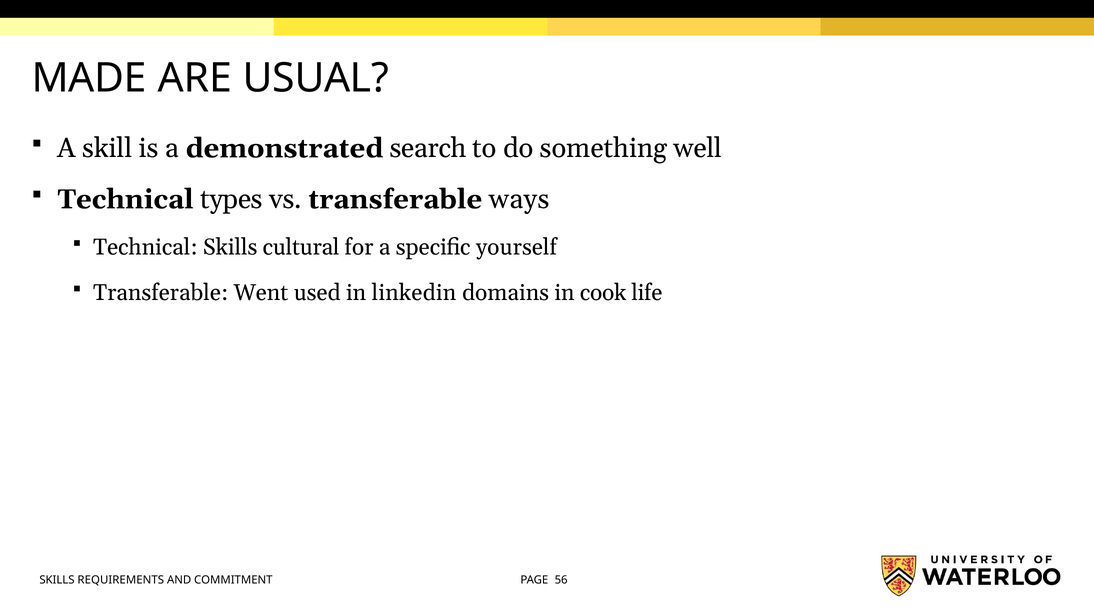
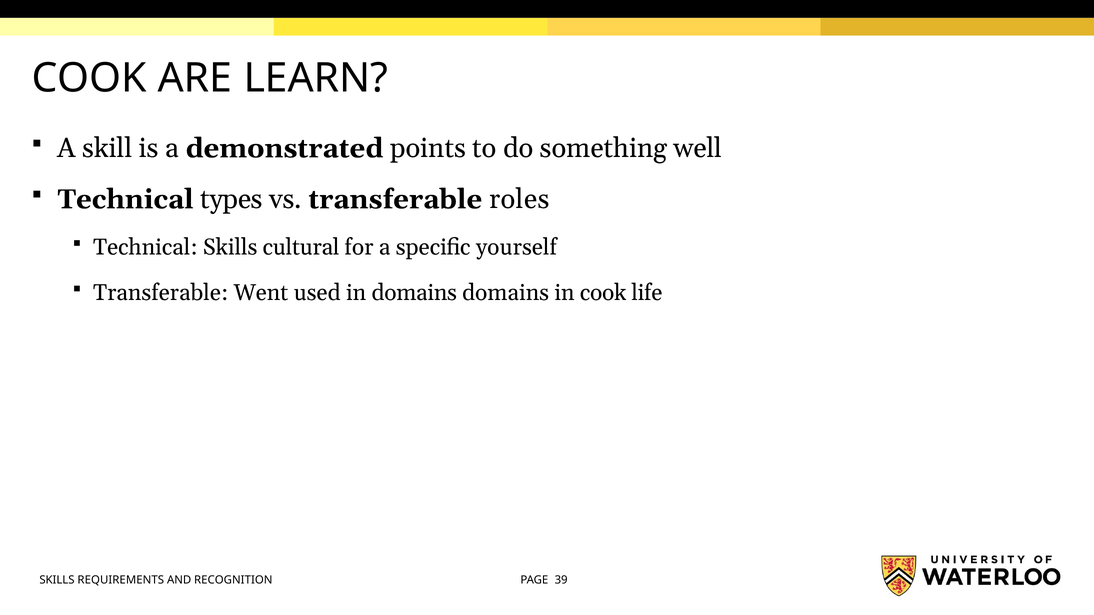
MADE at (89, 78): MADE -> COOK
USUAL: USUAL -> LEARN
search: search -> points
ways: ways -> roles
in linkedin: linkedin -> domains
COMMITMENT: COMMITMENT -> RECOGNITION
56: 56 -> 39
